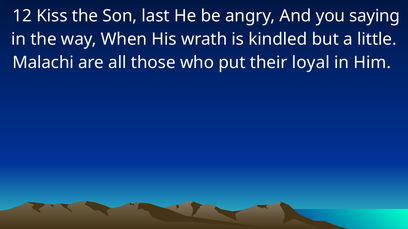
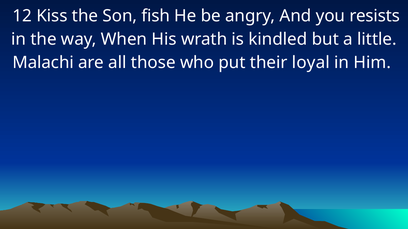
last: last -> fish
saying: saying -> resists
